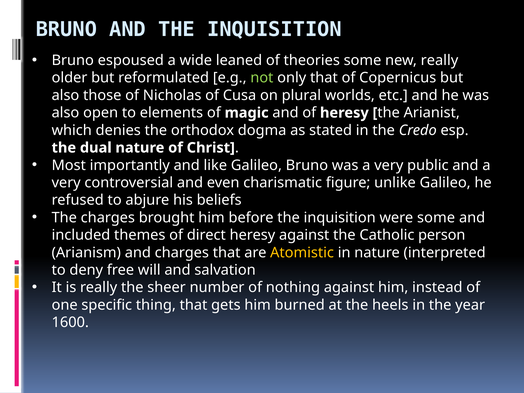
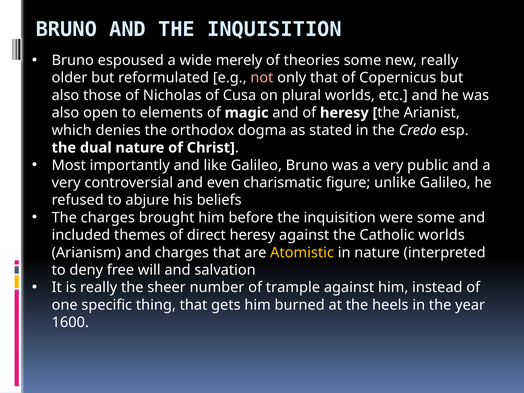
leaned: leaned -> merely
not colour: light green -> pink
Catholic person: person -> worlds
nothing: nothing -> trample
